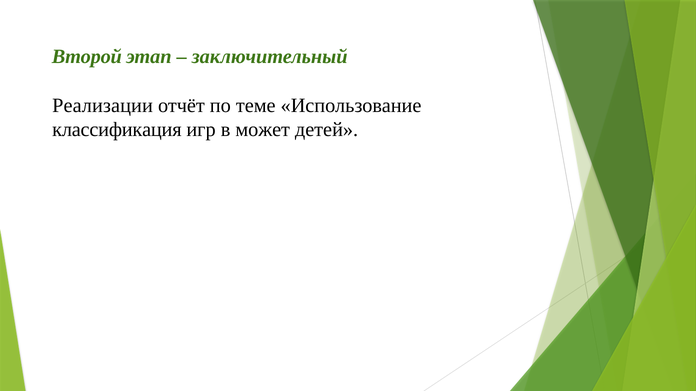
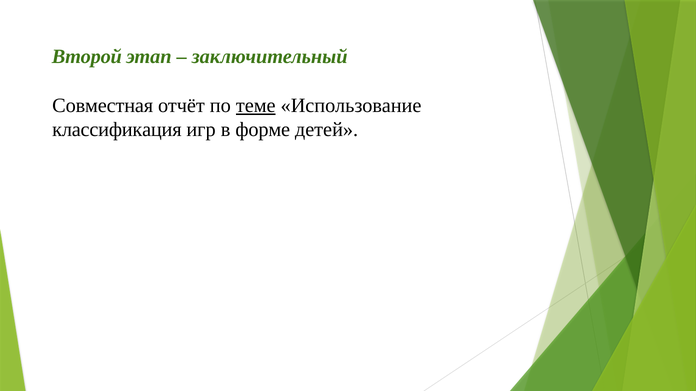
Реализации: Реализации -> Совместная
теме underline: none -> present
может: может -> форме
